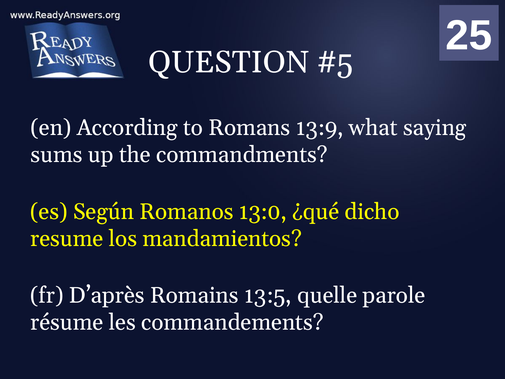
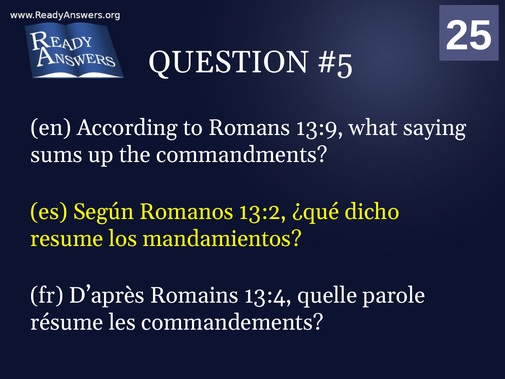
13:0: 13:0 -> 13:2
13:5: 13:5 -> 13:4
